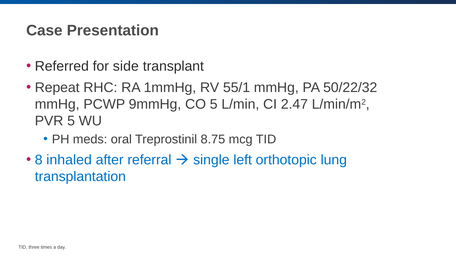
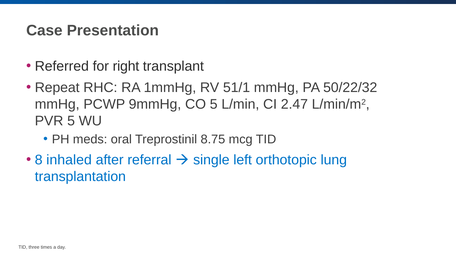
side: side -> right
55/1: 55/1 -> 51/1
